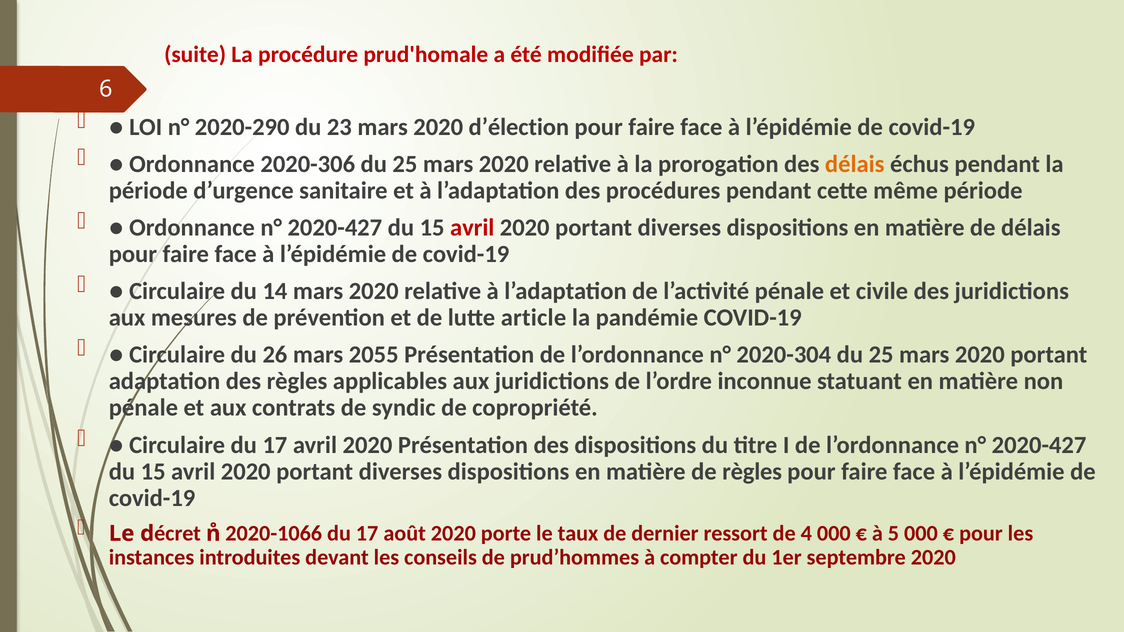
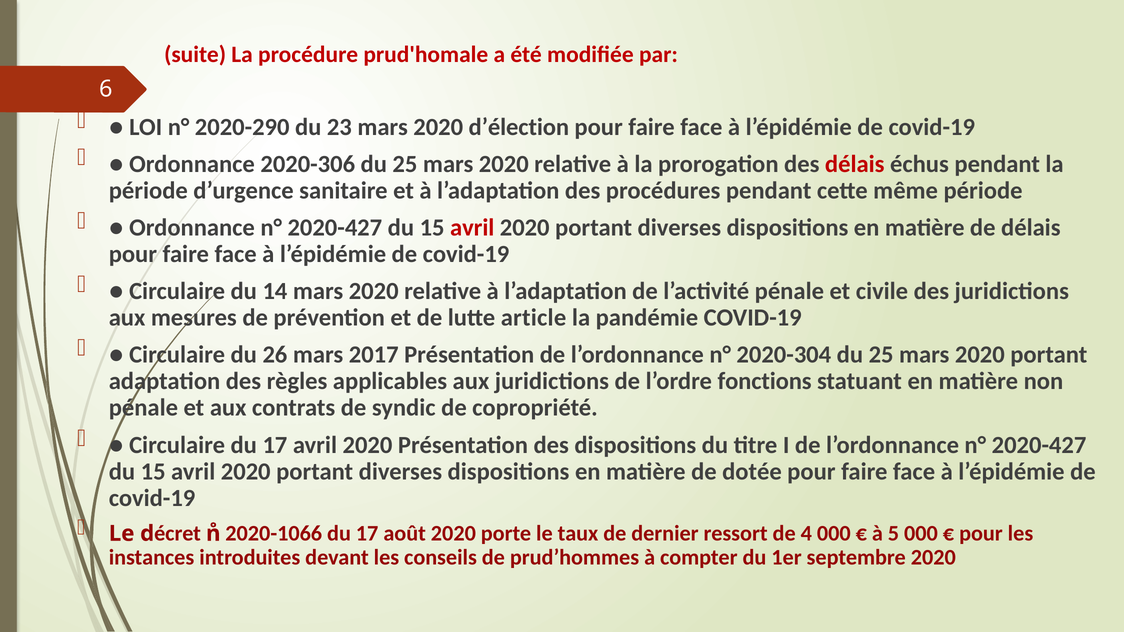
délais at (855, 164) colour: orange -> red
2055: 2055 -> 2017
inconnue: inconnue -> fonctions
de règles: règles -> dotée
